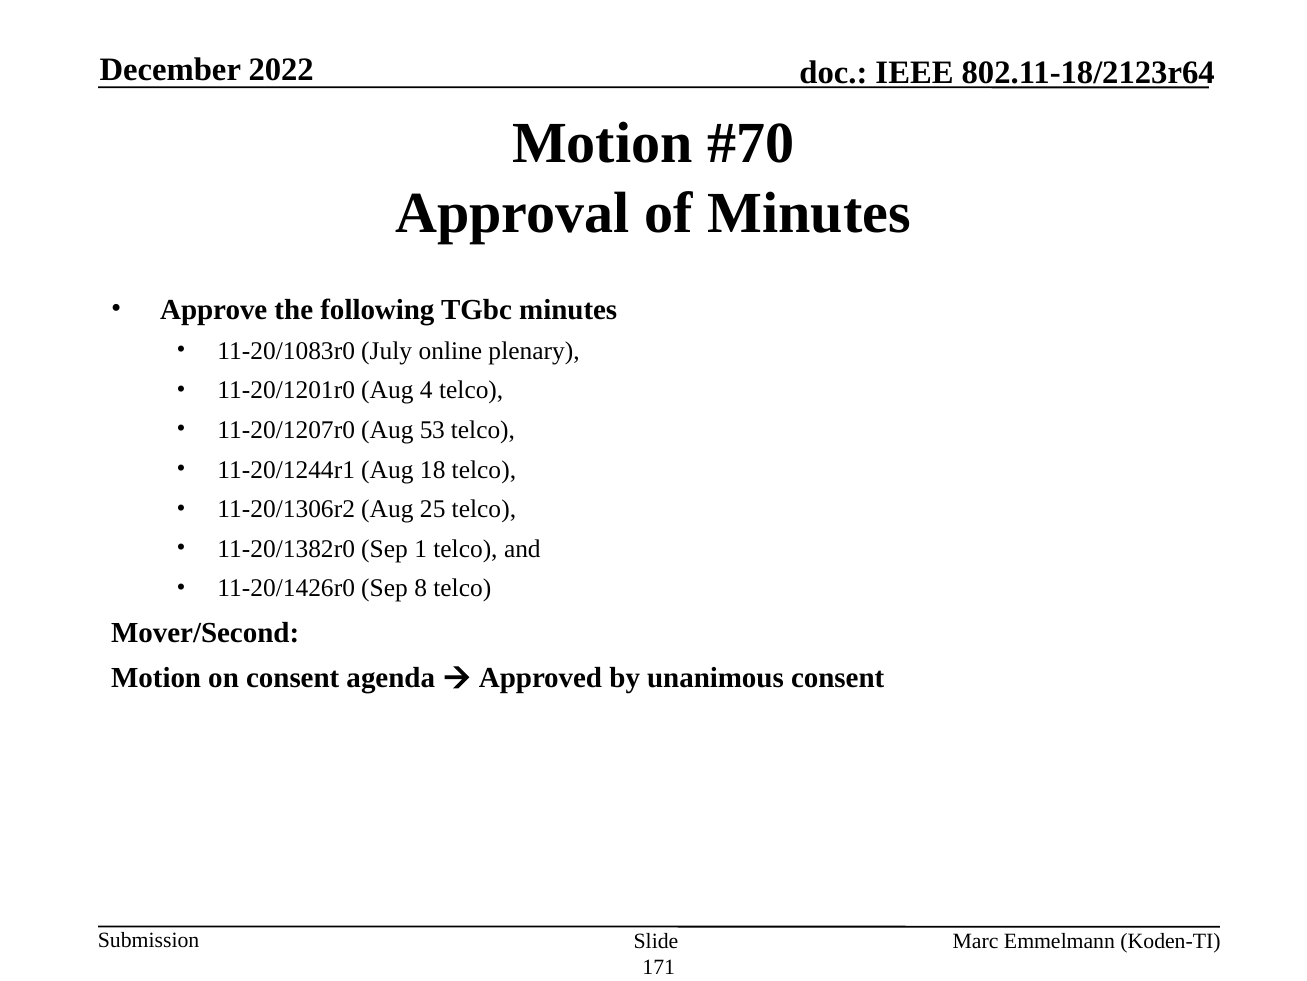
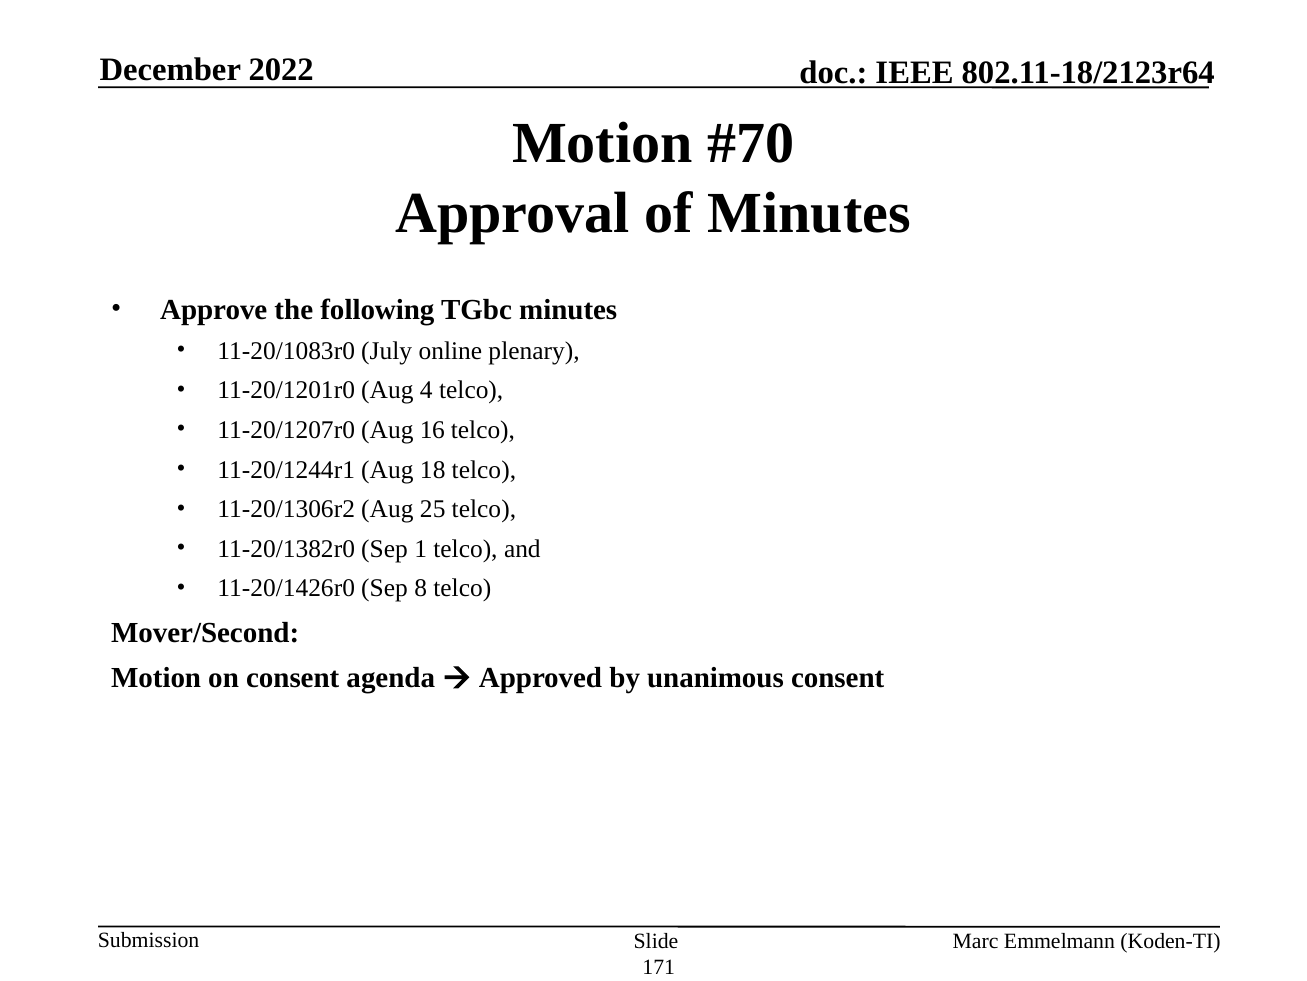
53: 53 -> 16
